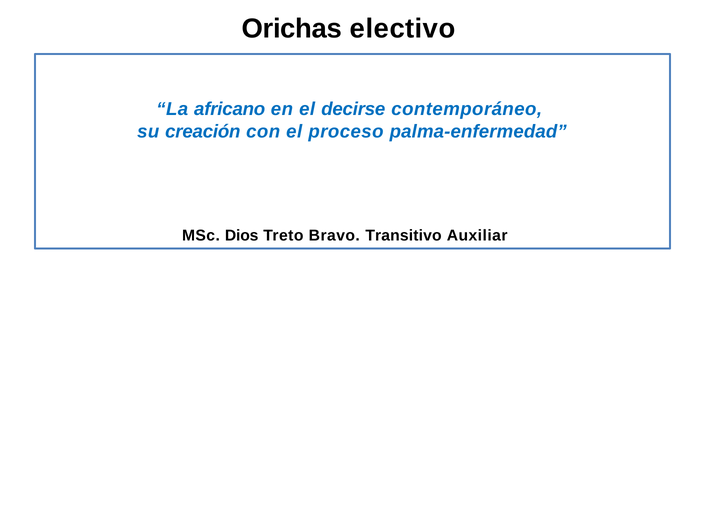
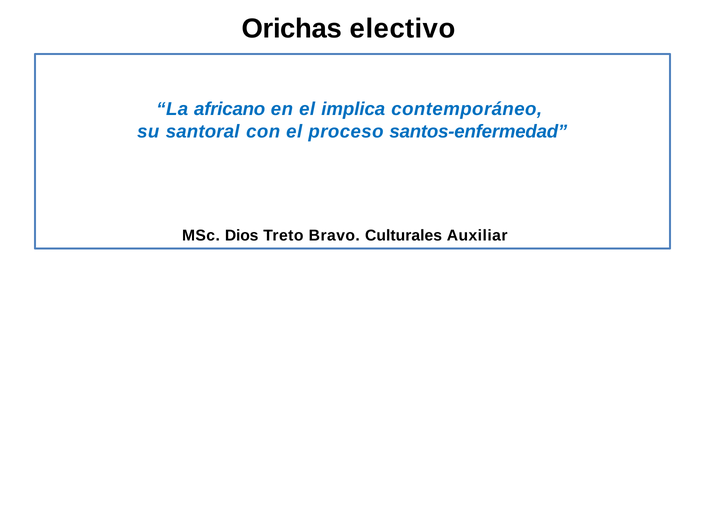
decirse: decirse -> implica
creación: creación -> santoral
palma-enfermedad: palma-enfermedad -> santos-enfermedad
Transitivo: Transitivo -> Culturales
